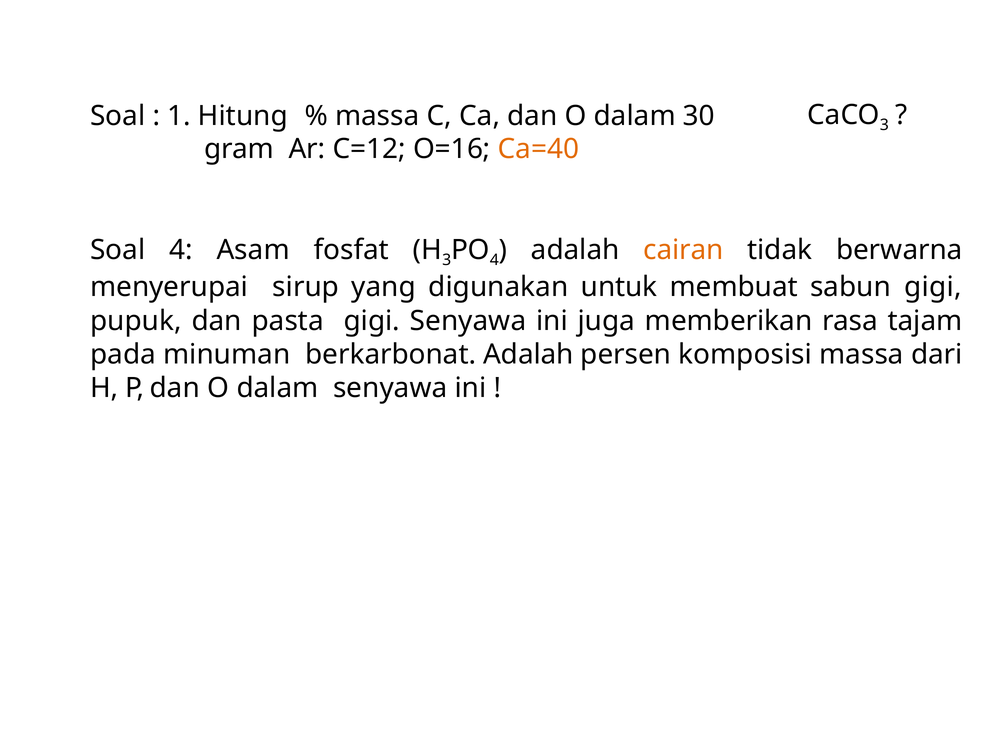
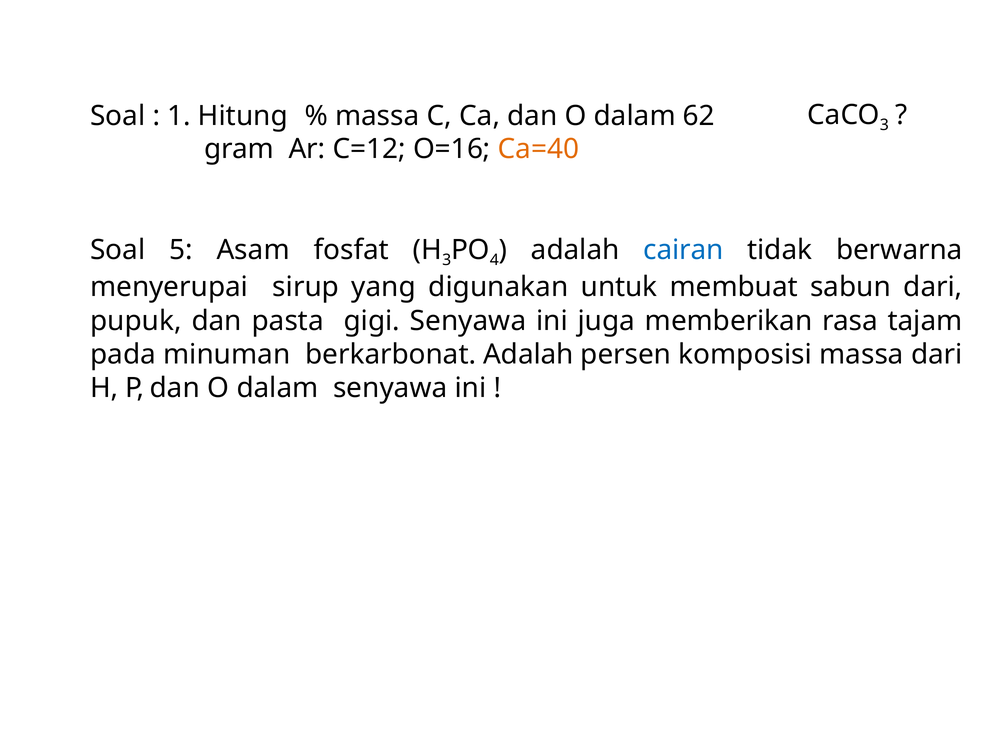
30: 30 -> 62
Soal 4: 4 -> 5
cairan colour: orange -> blue
sabun gigi: gigi -> dari
